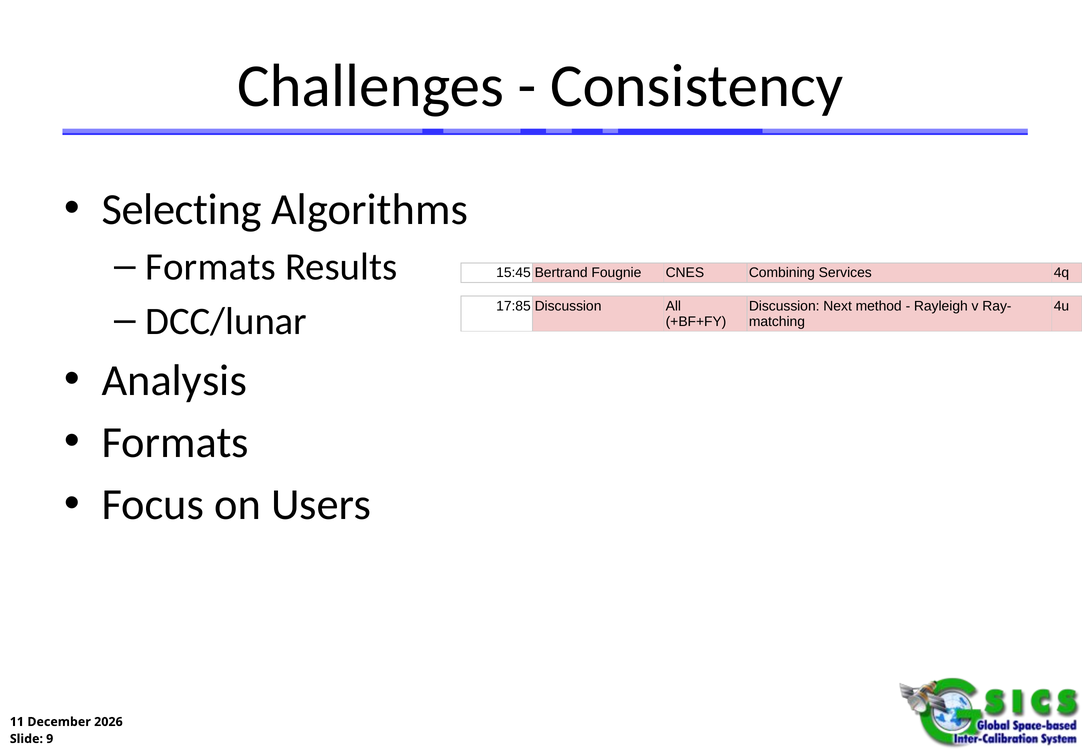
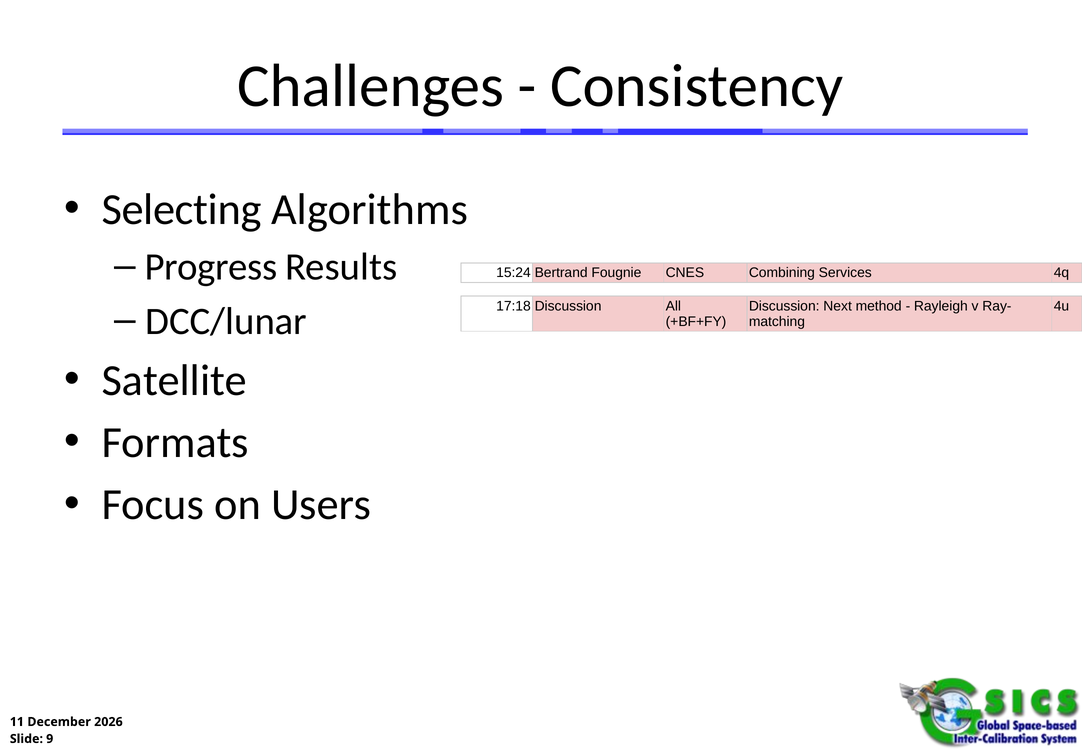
Formats at (211, 267): Formats -> Progress
15:45: 15:45 -> 15:24
17:85: 17:85 -> 17:18
Analysis: Analysis -> Satellite
